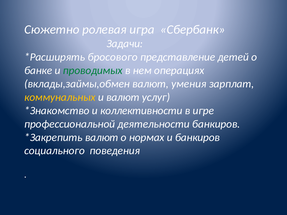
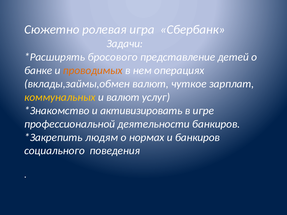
проводимых colour: green -> orange
умения: умения -> чуткое
коллективности: коллективности -> активизировать
валют at (102, 137): валют -> людям
